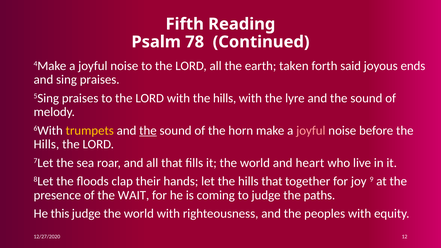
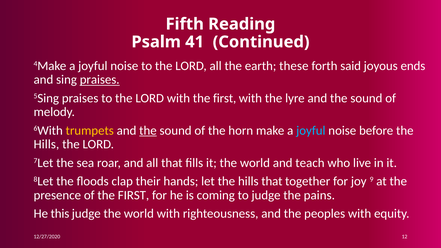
78: 78 -> 41
taken: taken -> these
praises at (100, 80) underline: none -> present
with the hills: hills -> first
joyful at (311, 131) colour: pink -> light blue
heart: heart -> teach
of the WAIT: WAIT -> FIRST
paths: paths -> pains
